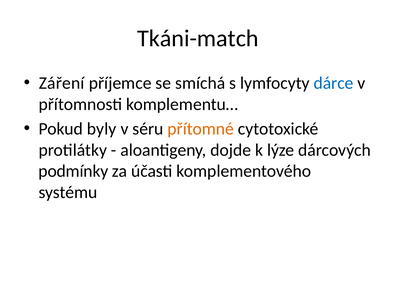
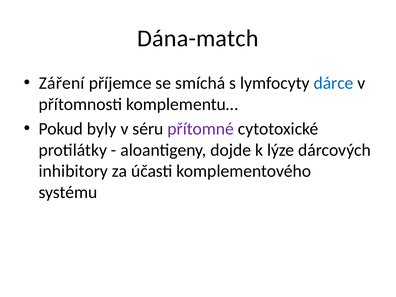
Tkáni-match: Tkáni-match -> Dána-match
přítomné colour: orange -> purple
podmínky: podmínky -> inhibitory
